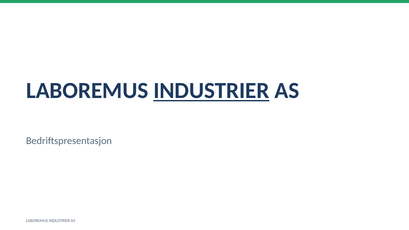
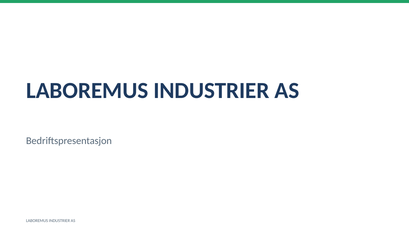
INDUSTRIER at (211, 91) underline: present -> none
